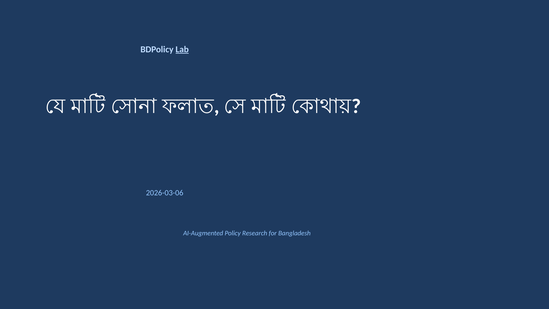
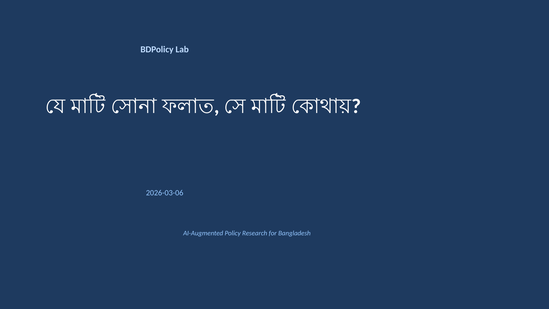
Lab underline: present -> none
